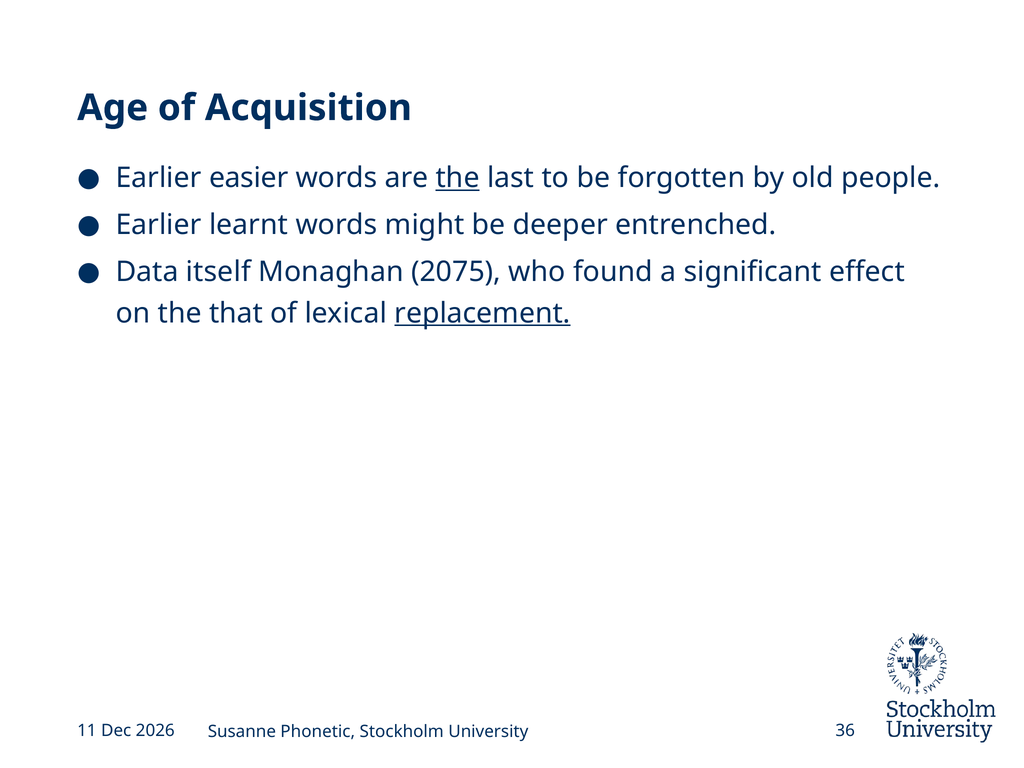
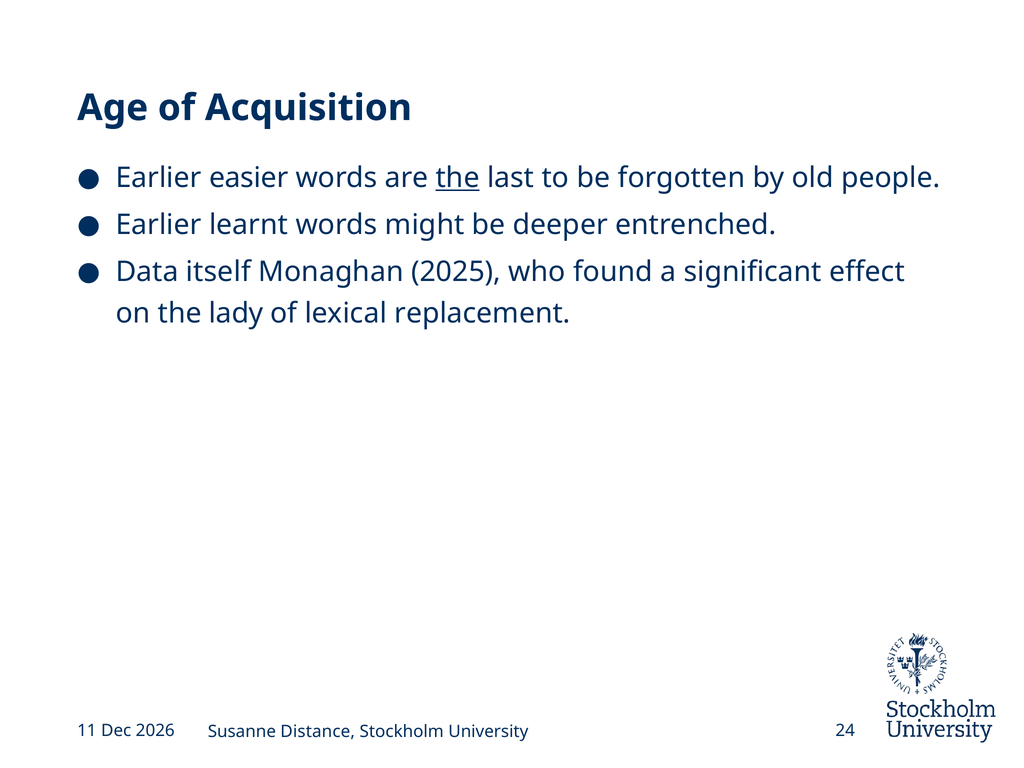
2075: 2075 -> 2025
that: that -> lady
replacement underline: present -> none
Phonetic: Phonetic -> Distance
36: 36 -> 24
